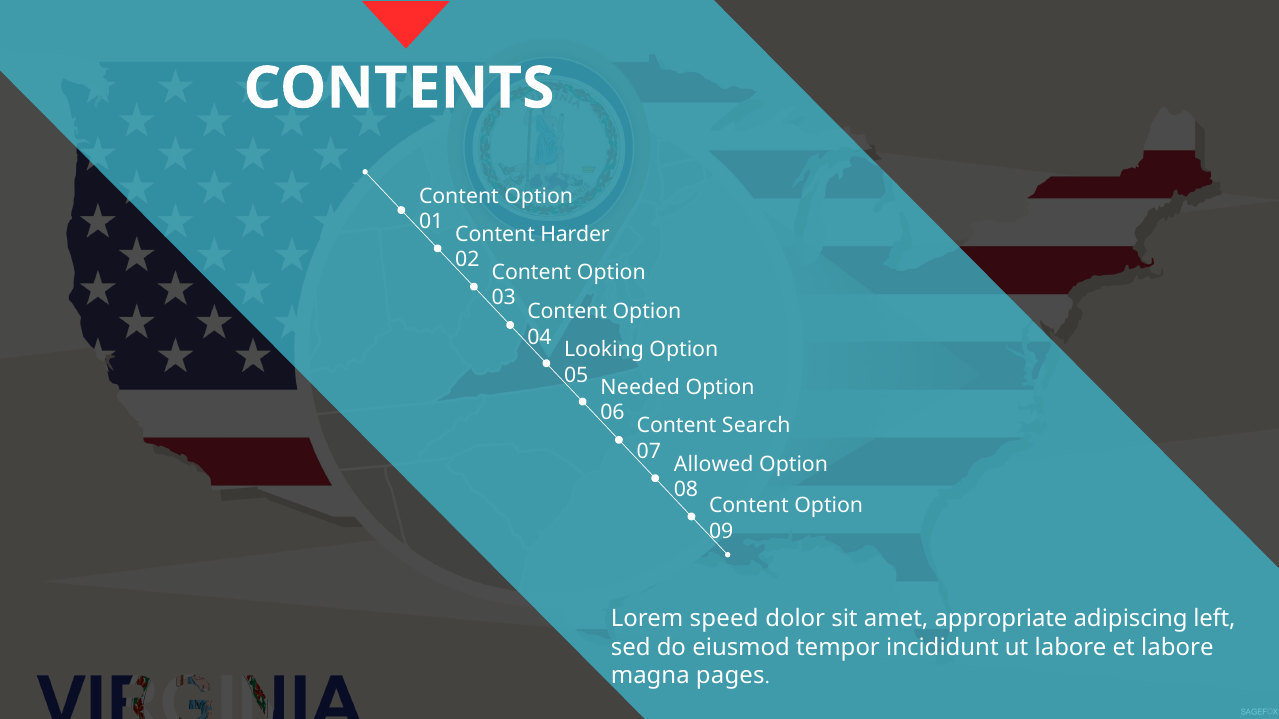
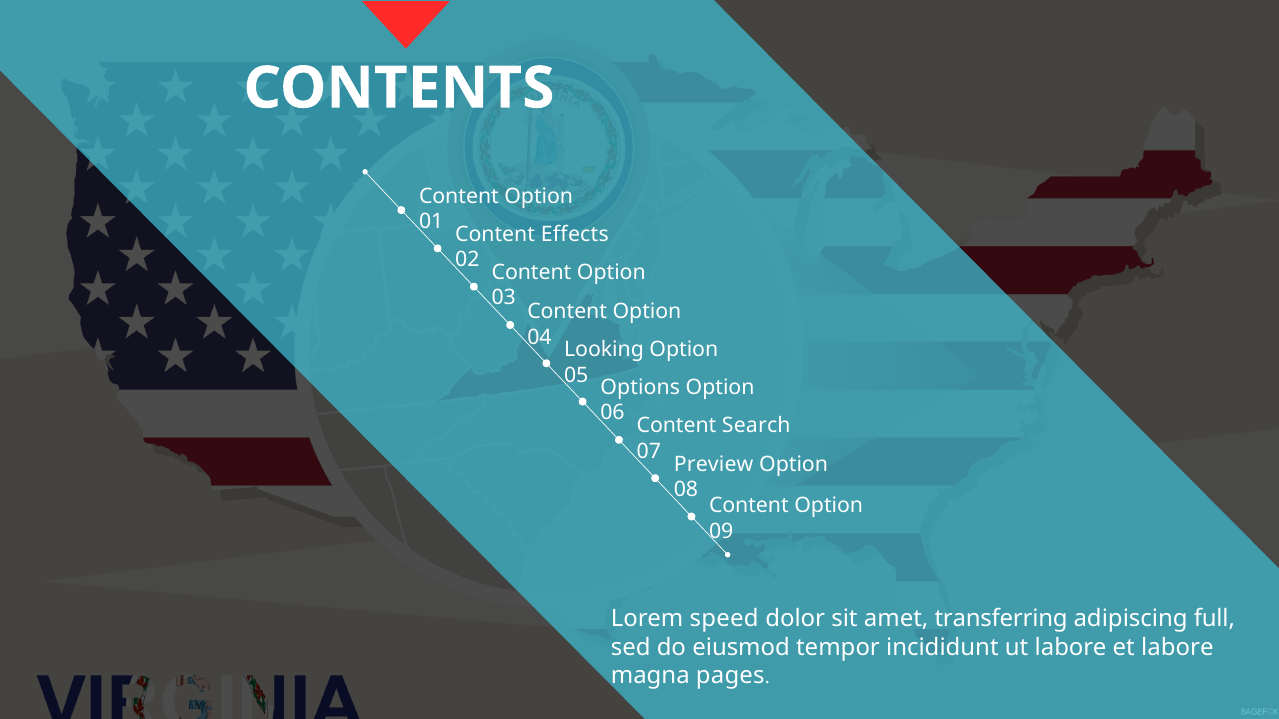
Harder: Harder -> Effects
Needed: Needed -> Options
Allowed: Allowed -> Preview
appropriate: appropriate -> transferring
left: left -> full
